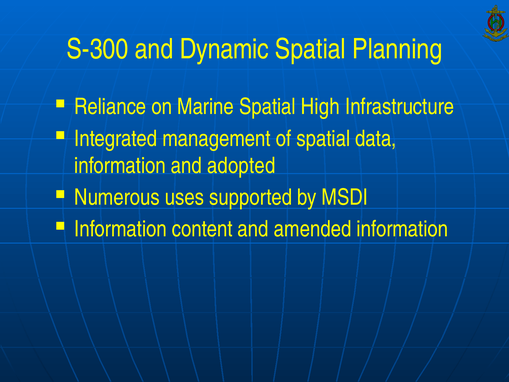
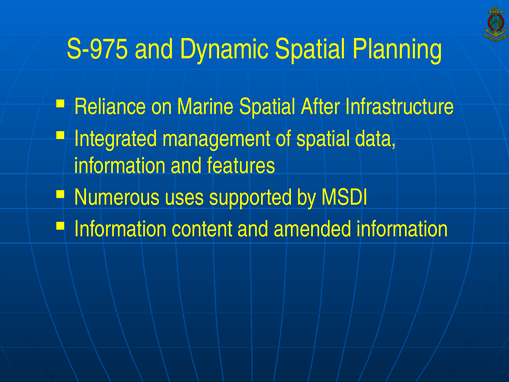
S-300: S-300 -> S-975
High: High -> After
adopted: adopted -> features
